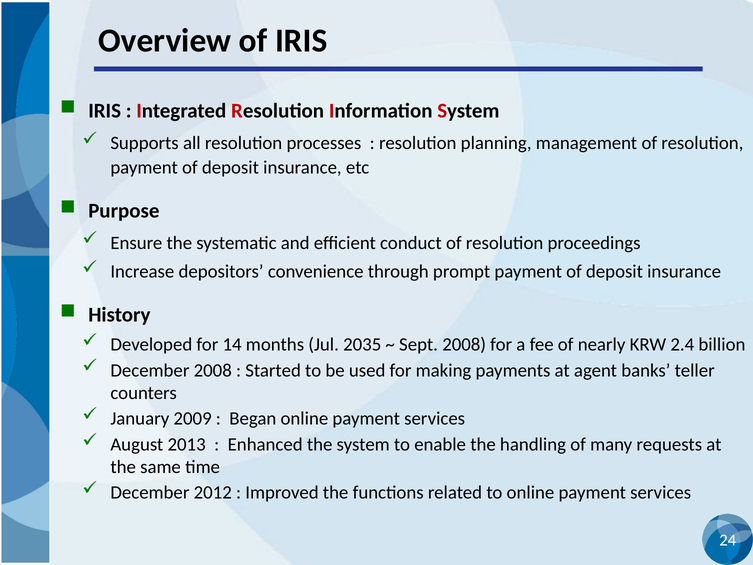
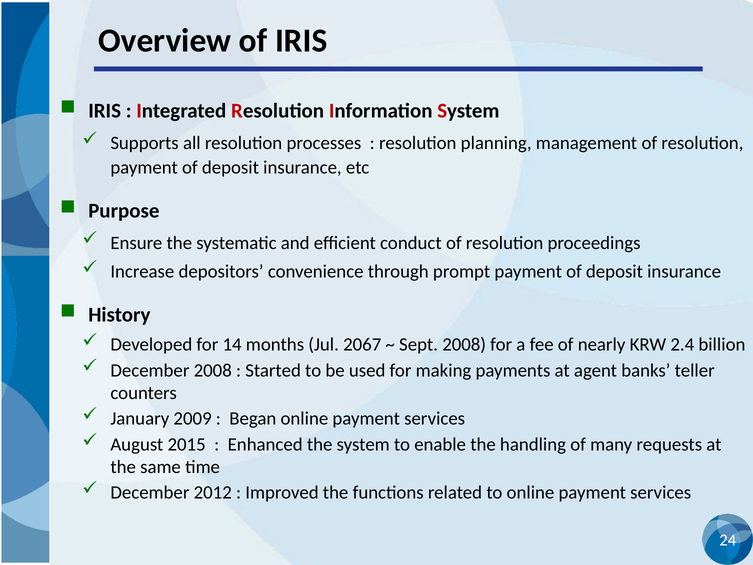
2035: 2035 -> 2067
2013: 2013 -> 2015
